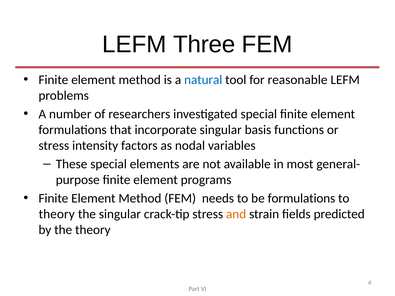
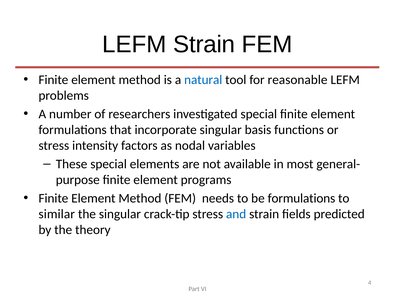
LEFM Three: Three -> Strain
theory at (57, 214): theory -> similar
and colour: orange -> blue
